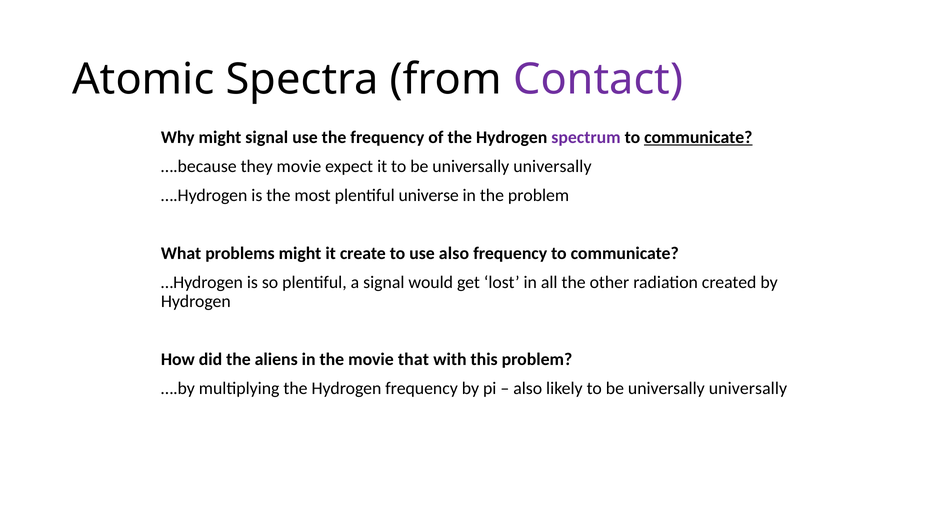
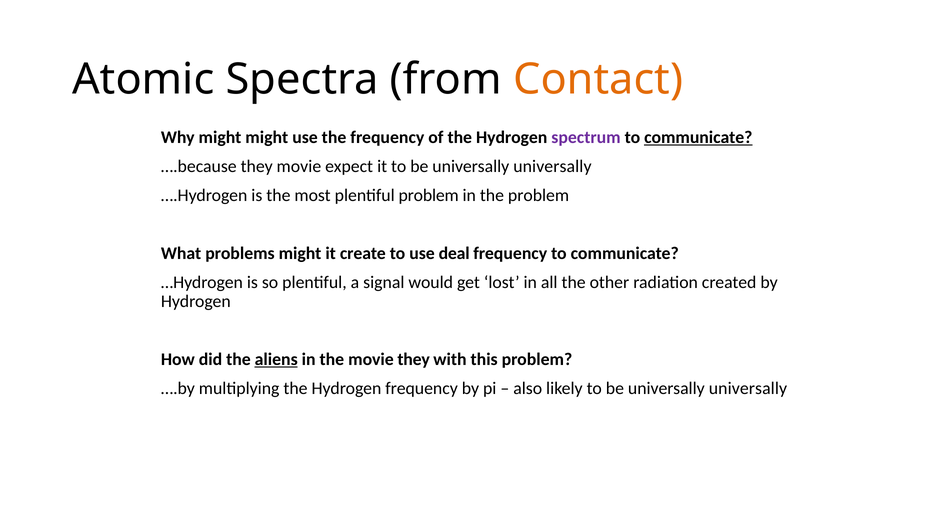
Contact colour: purple -> orange
might signal: signal -> might
plentiful universe: universe -> problem
use also: also -> deal
aliens underline: none -> present
movie that: that -> they
